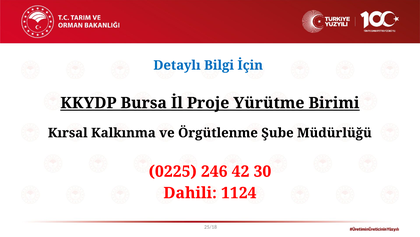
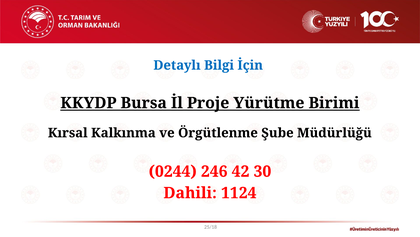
0225: 0225 -> 0244
